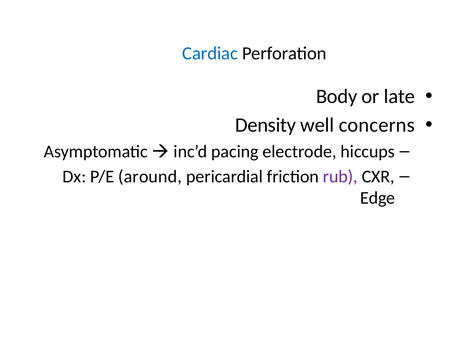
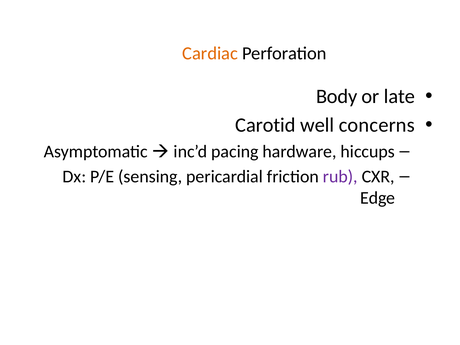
Cardiac colour: blue -> orange
Density: Density -> Carotid
electrode: electrode -> hardware
around: around -> sensing
